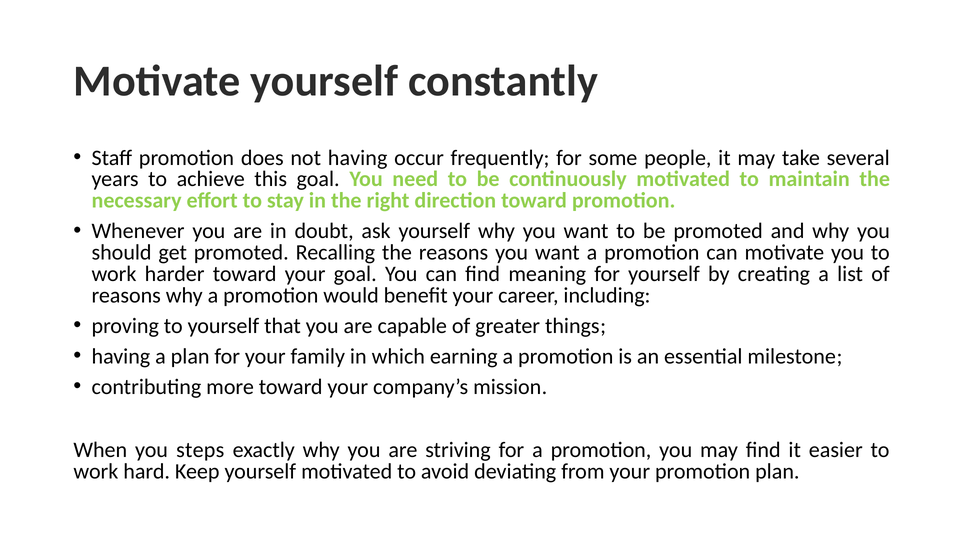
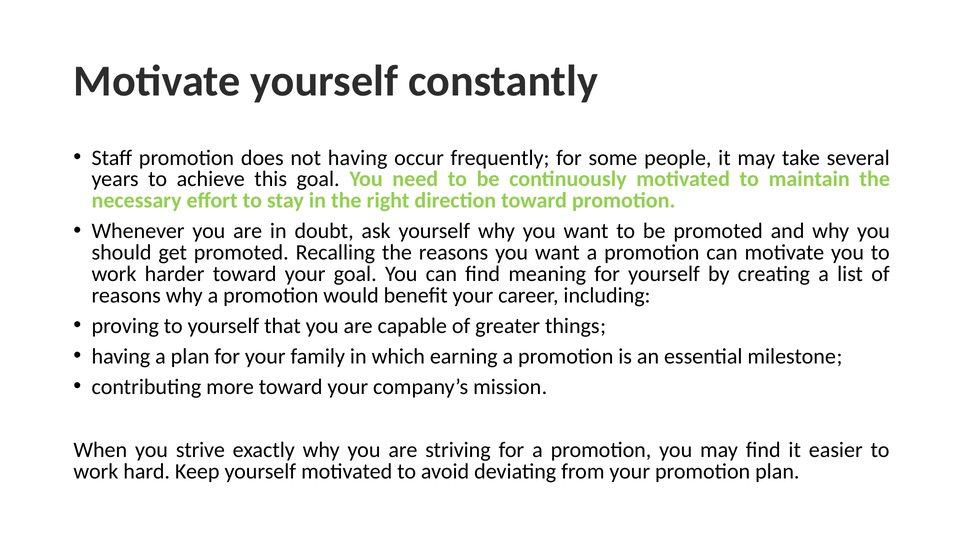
steps: steps -> strive
